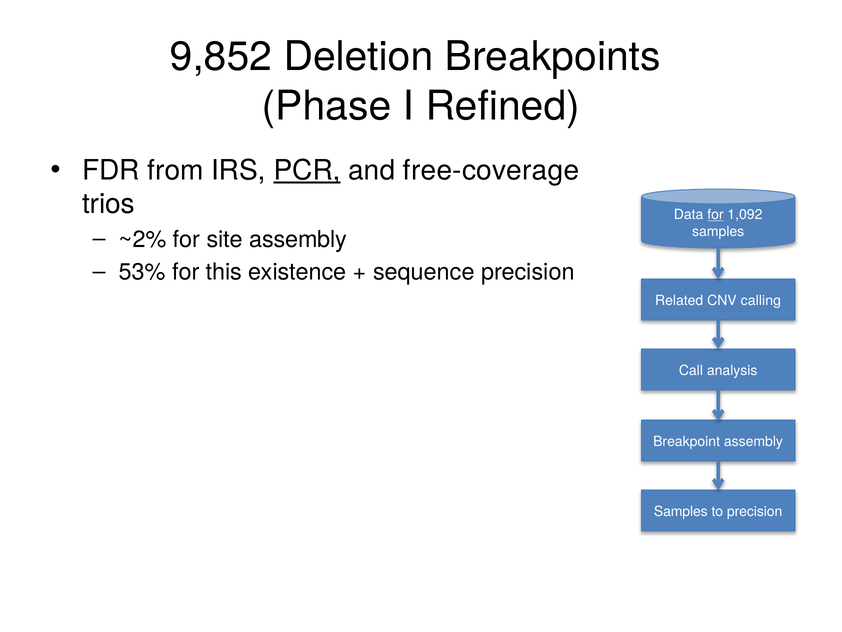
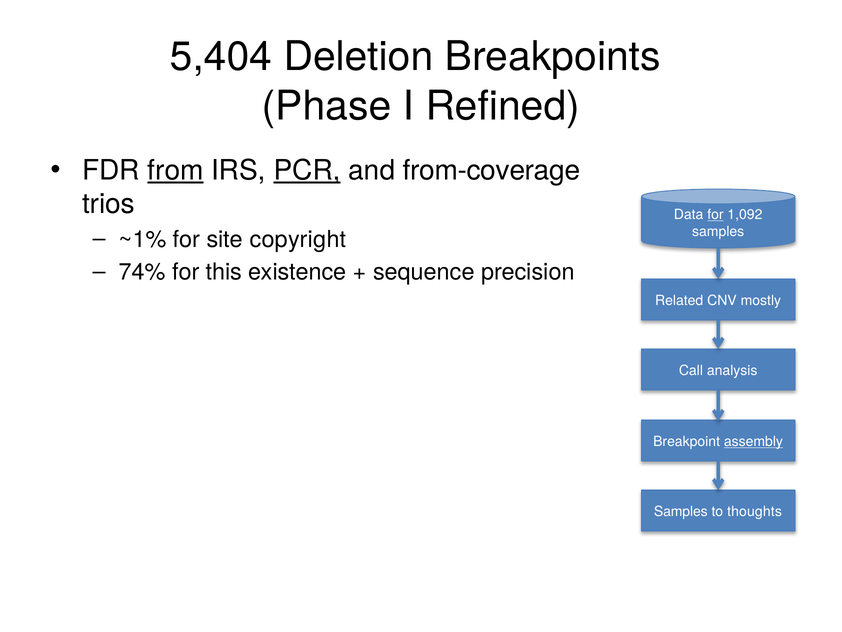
9,852: 9,852 -> 5,404
from underline: none -> present
free-coverage: free-coverage -> from-coverage
~2%: ~2% -> ~1%
site assembly: assembly -> copyright
53%: 53% -> 74%
calling: calling -> mostly
assembly at (753, 441) underline: none -> present
to precision: precision -> thoughts
